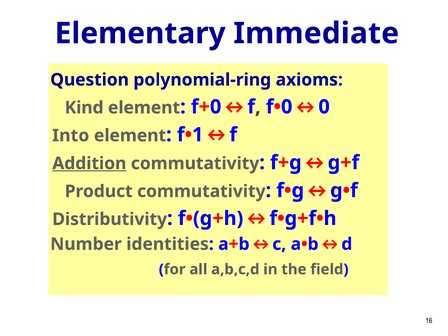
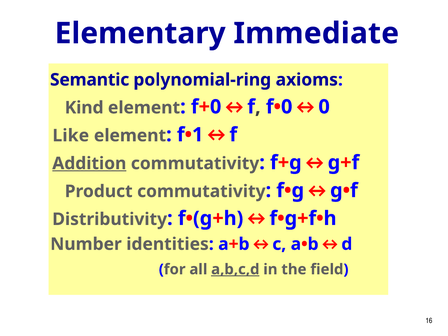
Question: Question -> Semantic
Into: Into -> Like
a,b,c,d underline: none -> present
